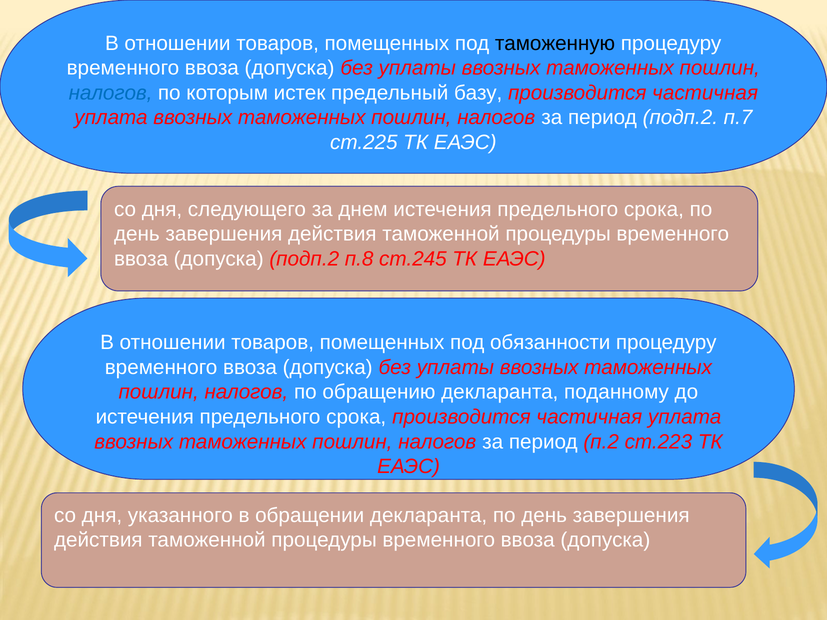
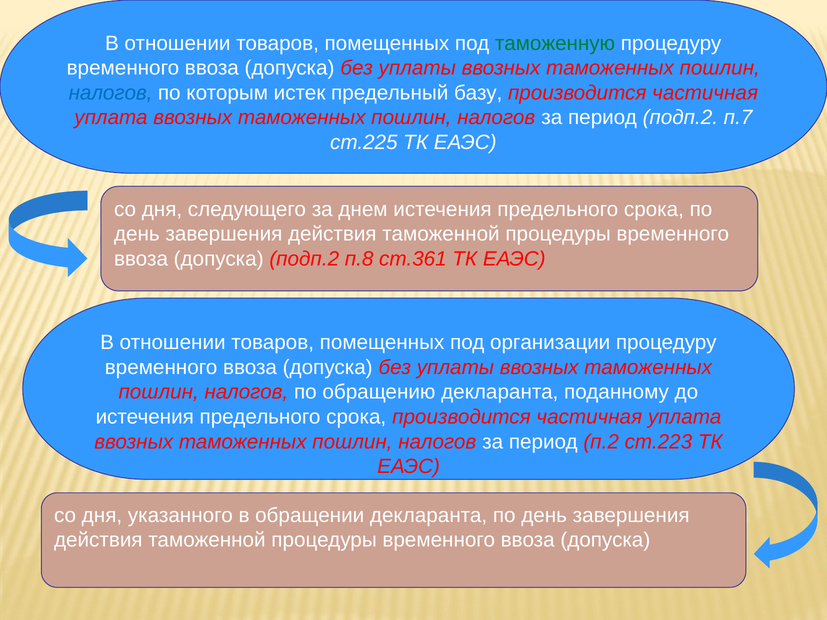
таможенную colour: black -> green
ст.245: ст.245 -> ст.361
обязанности: обязанности -> организации
